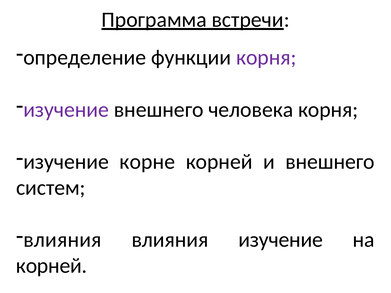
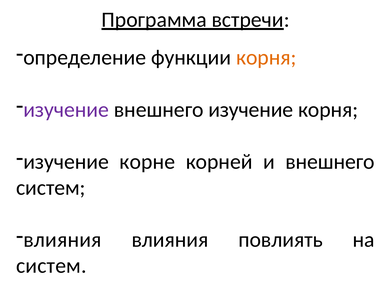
корня at (266, 58) colour: purple -> orange
внешнего человека: человека -> изучение
влияния изучение: изучение -> повлиять
корней at (52, 266): корней -> систем
